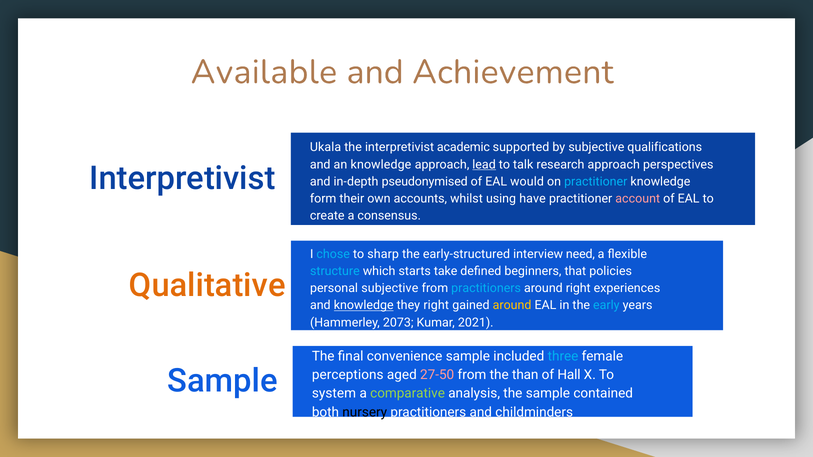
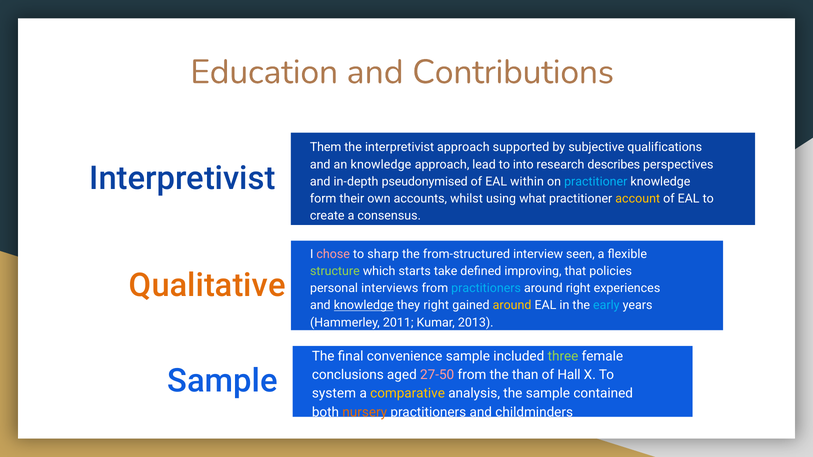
Available: Available -> Education
Achievement: Achievement -> Contributions
Ukala: Ukala -> Them
interpretivist academic: academic -> approach
lead underline: present -> none
talk: talk -> into
research approach: approach -> describes
would: would -> within
have: have -> what
account colour: pink -> yellow
chose colour: light blue -> pink
early-structured: early-structured -> from-structured
need: need -> seen
structure colour: light blue -> light green
beginners: beginners -> improving
personal subjective: subjective -> interviews
2073: 2073 -> 2011
2021: 2021 -> 2013
three colour: light blue -> light green
perceptions: perceptions -> conclusions
comparative colour: light green -> yellow
nursery colour: black -> orange
